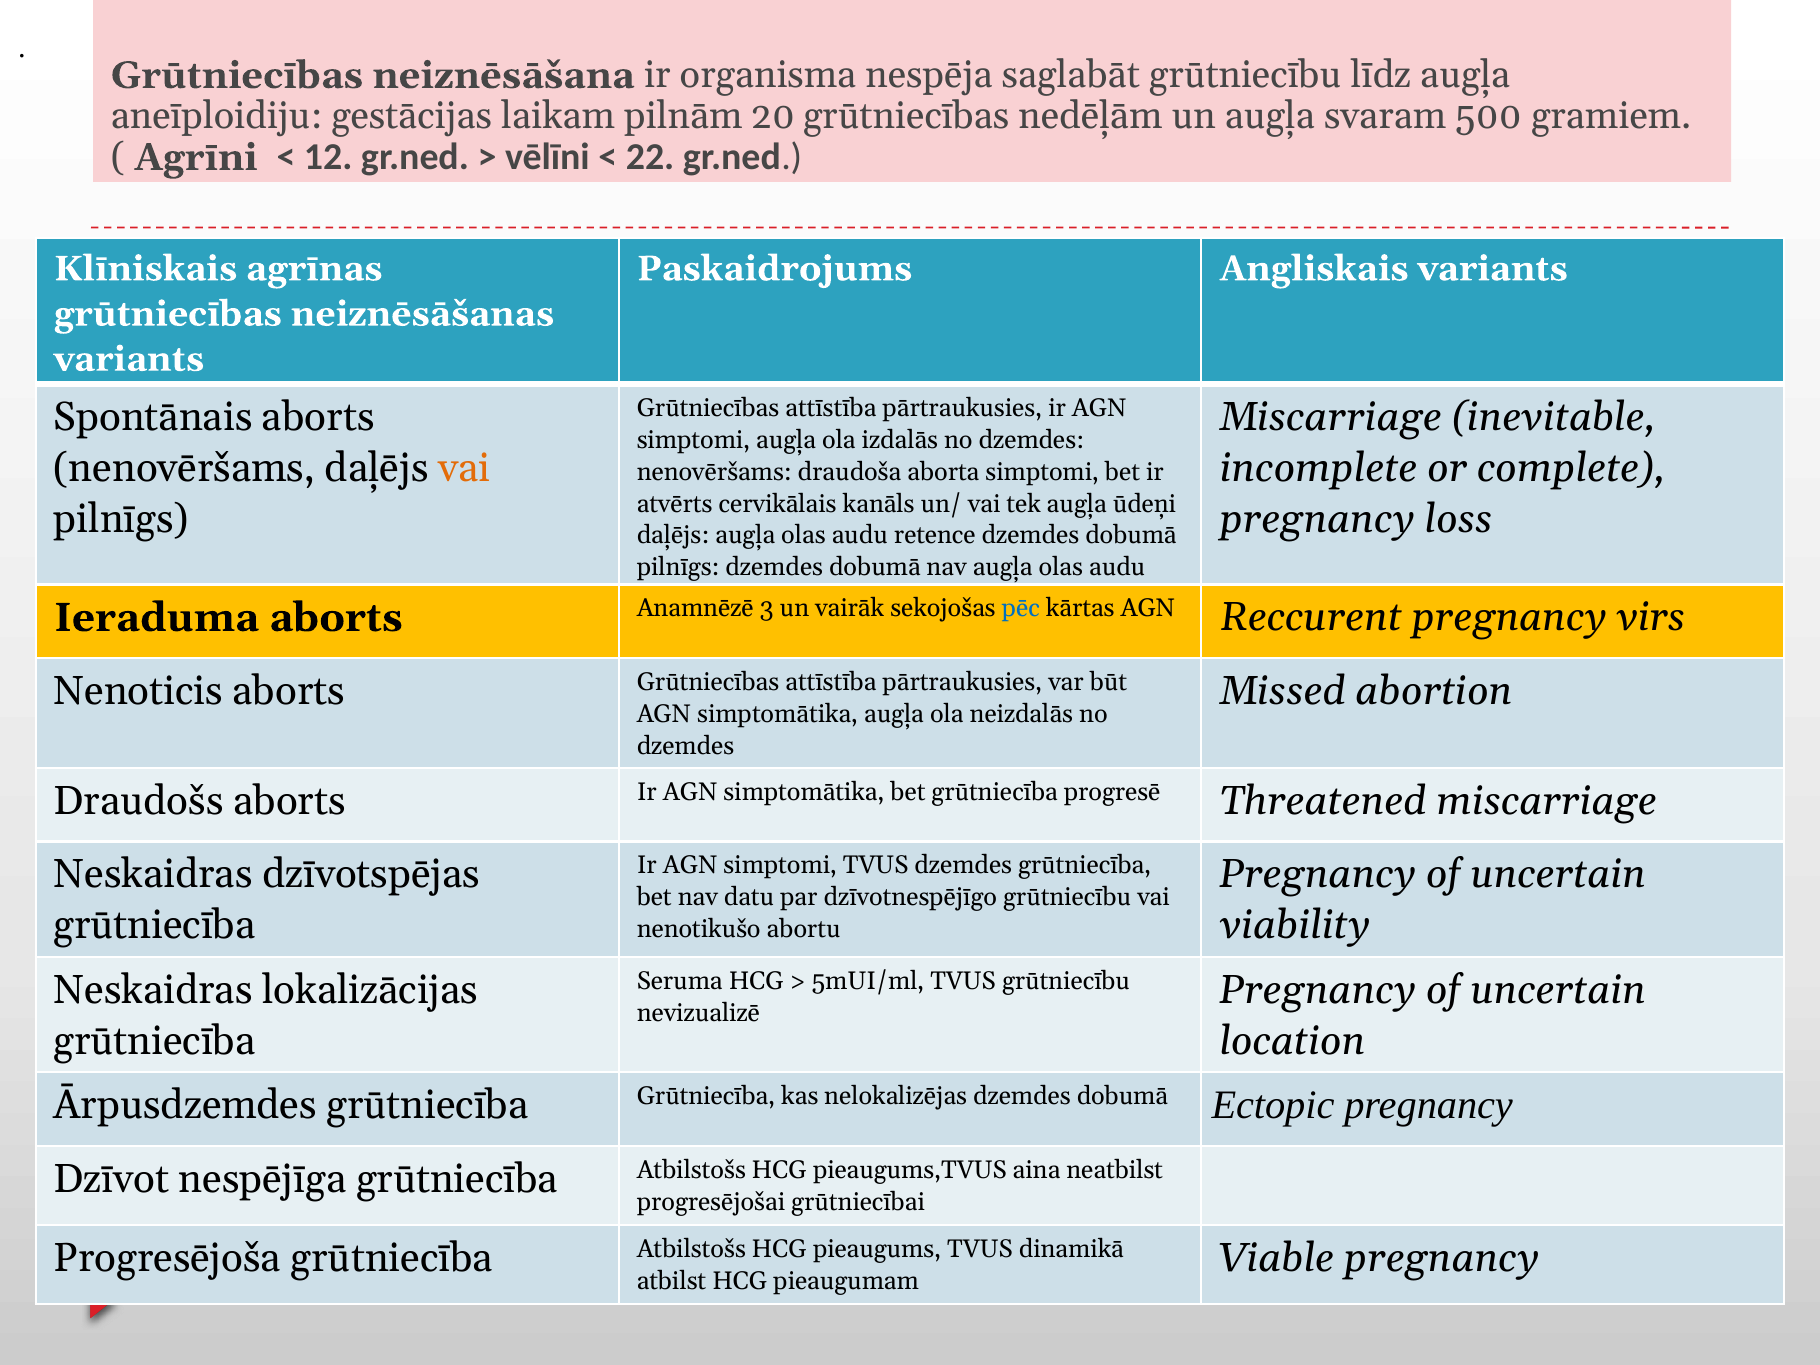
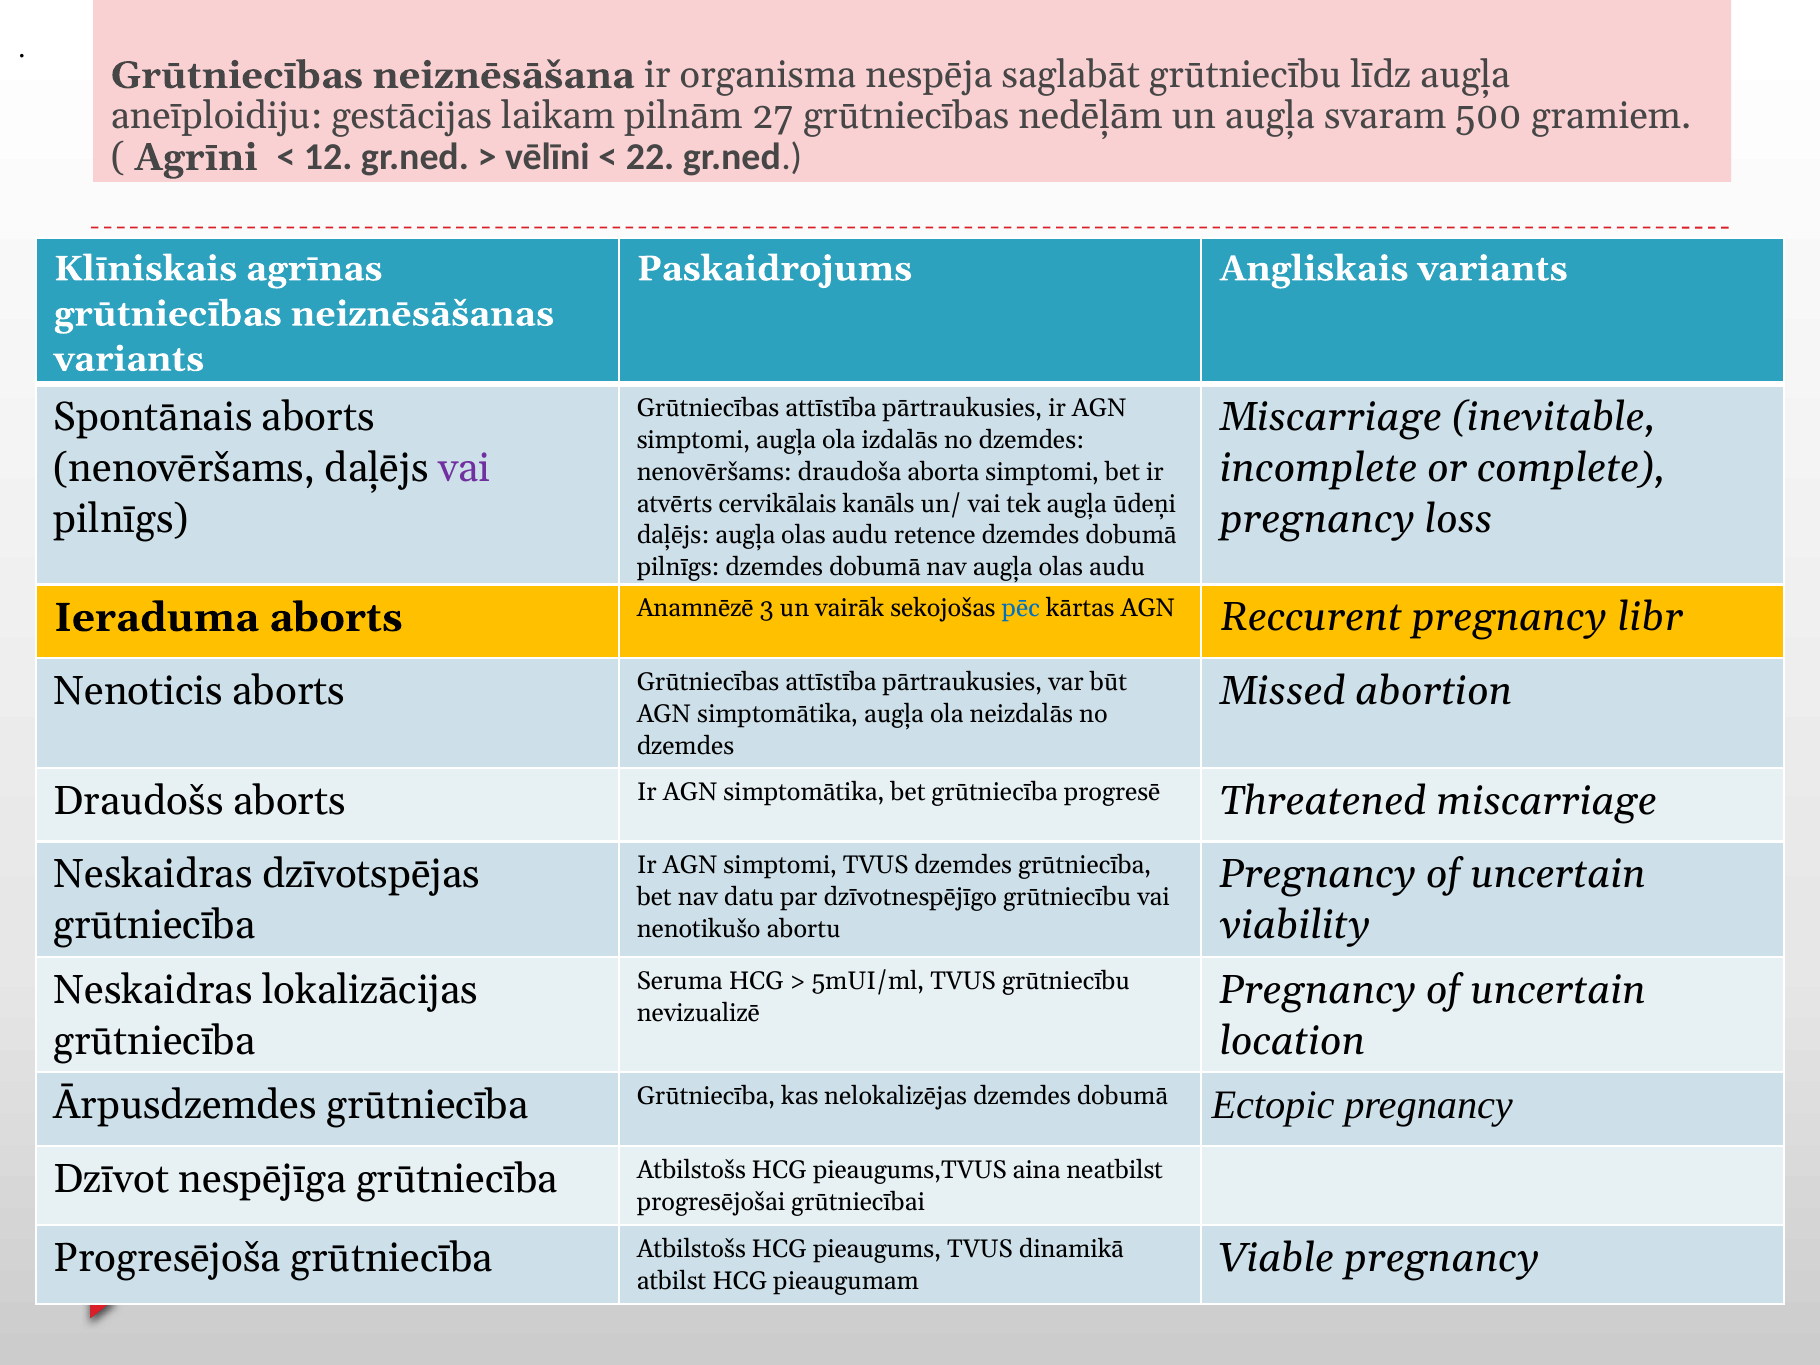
20: 20 -> 27
vai at (464, 468) colour: orange -> purple
virs: virs -> libr
